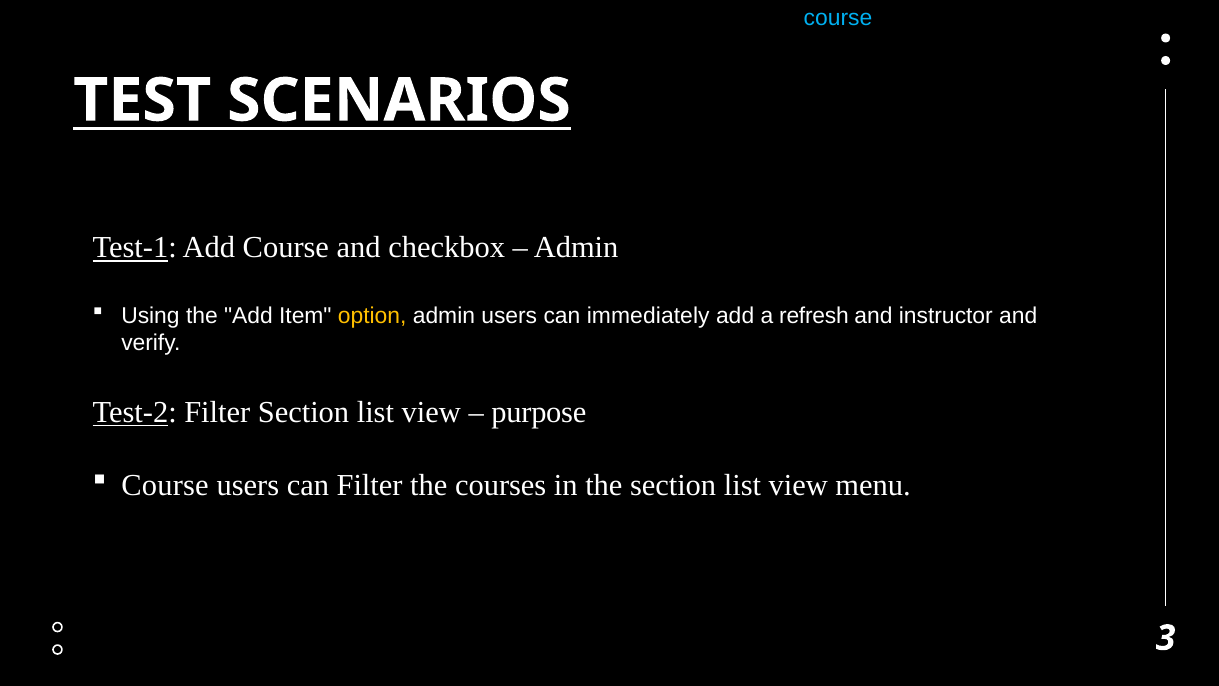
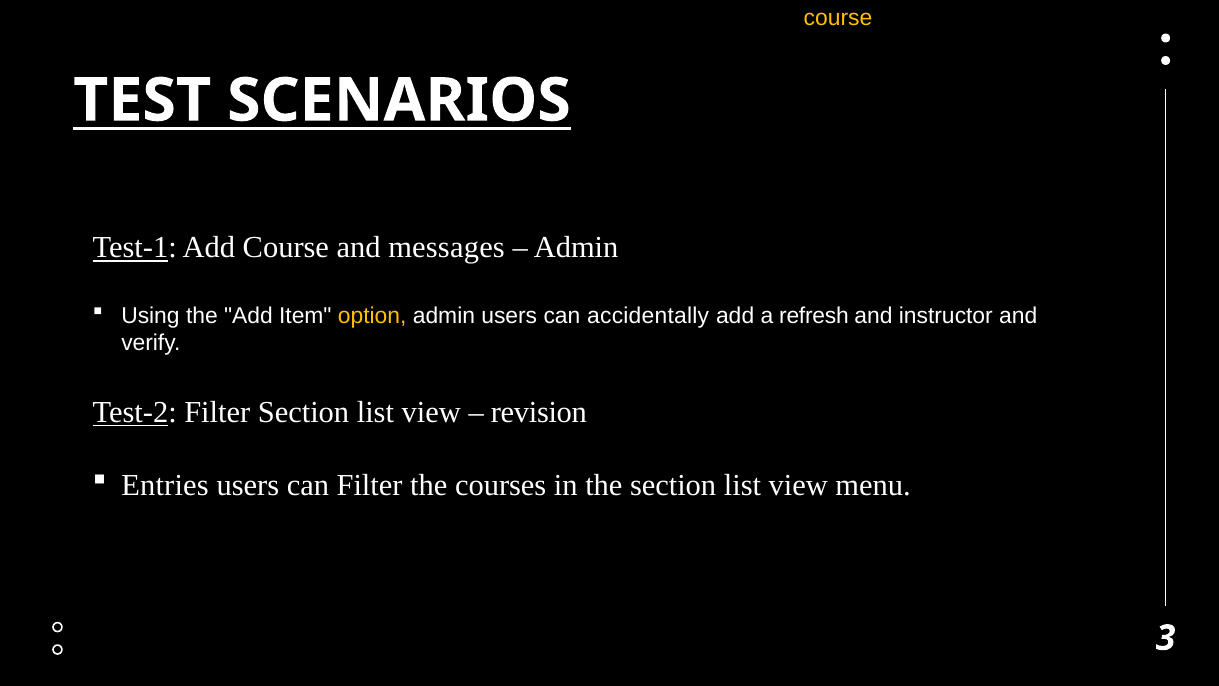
course at (838, 18) colour: light blue -> yellow
checkbox: checkbox -> messages
users can immediately: immediately -> accidentally
purpose: purpose -> revision
Course at (165, 485): Course -> Entries
